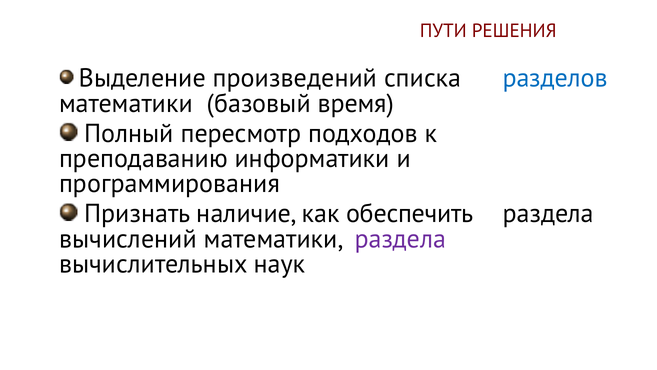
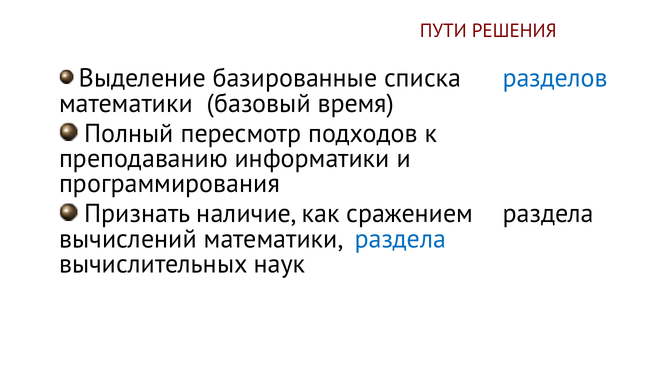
произведений: произведений -> базированные
обеспечить: обеспечить -> сражением
раздела at (400, 239) colour: purple -> blue
